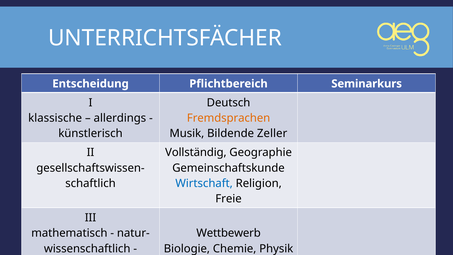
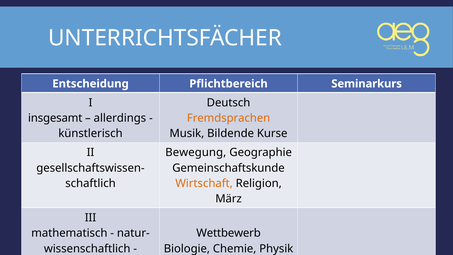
klassische: klassische -> insgesamt
Zeller: Zeller -> Kurse
Vollständig: Vollständig -> Bewegung
Wirtschaft colour: blue -> orange
Freie: Freie -> März
